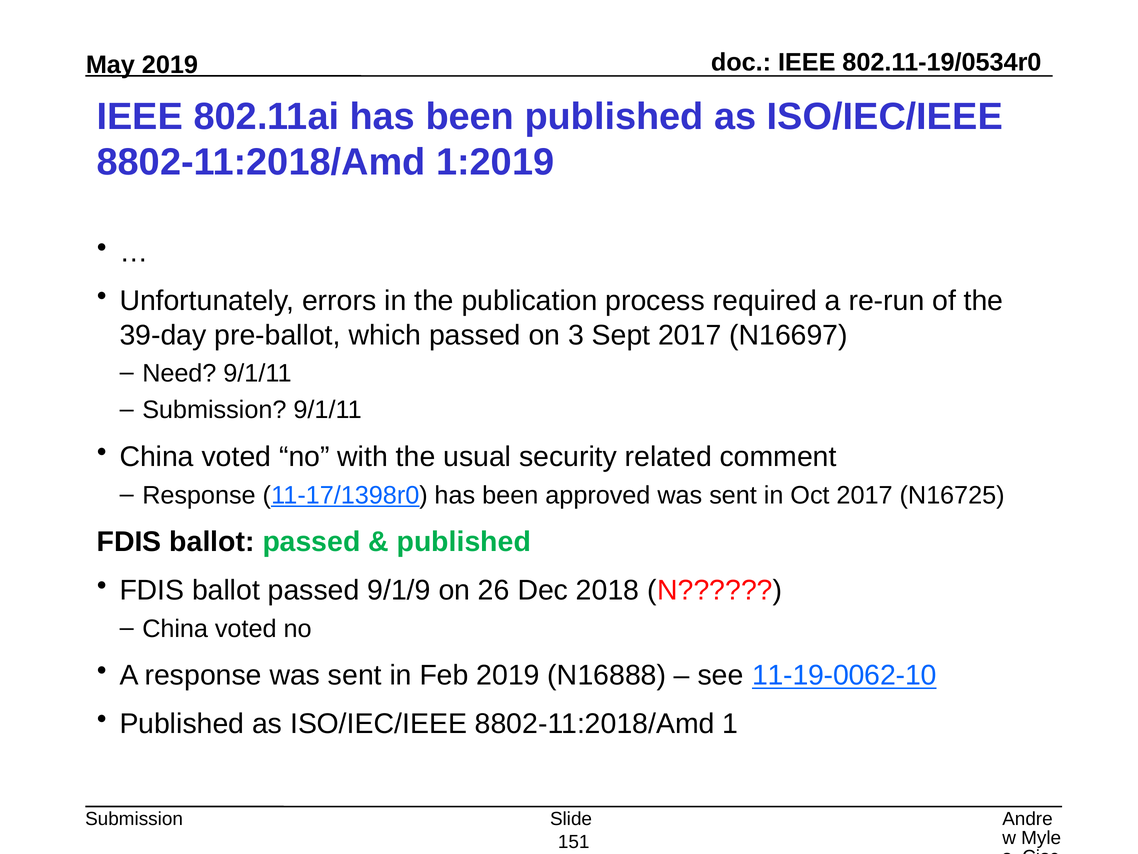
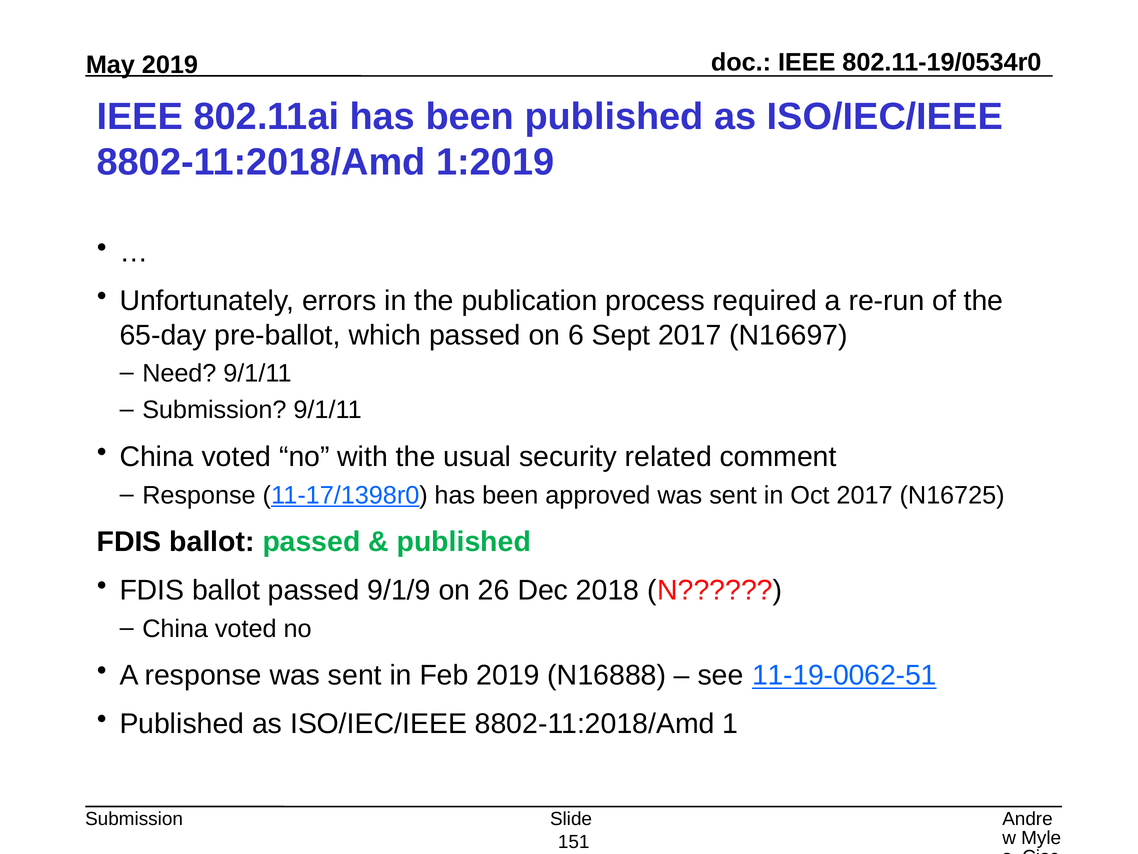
39-day: 39-day -> 65-day
3: 3 -> 6
11-19-0062-10: 11-19-0062-10 -> 11-19-0062-51
